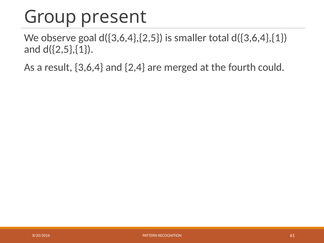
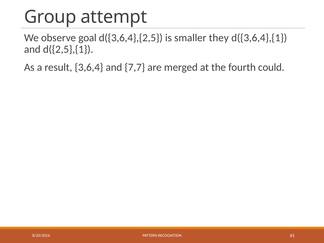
present: present -> attempt
total: total -> they
2,4: 2,4 -> 7,7
